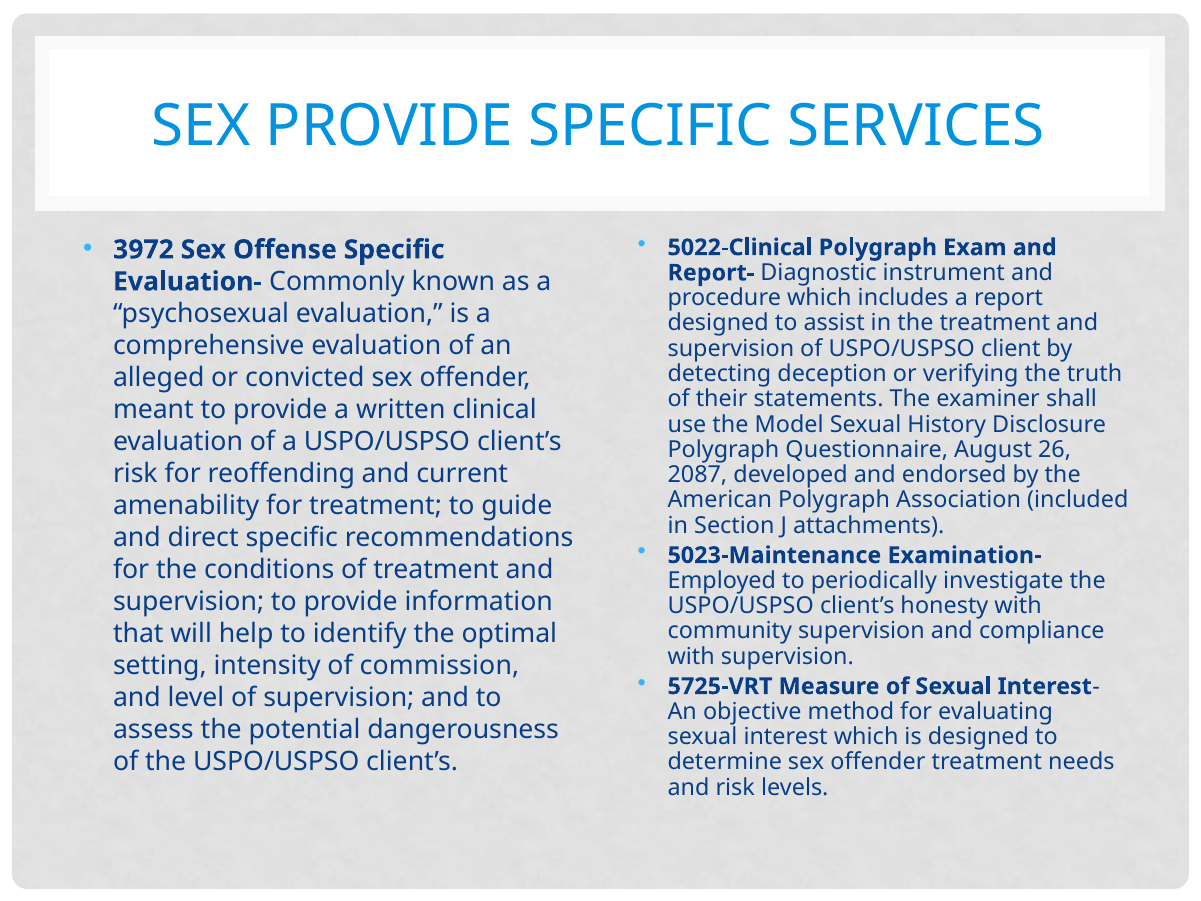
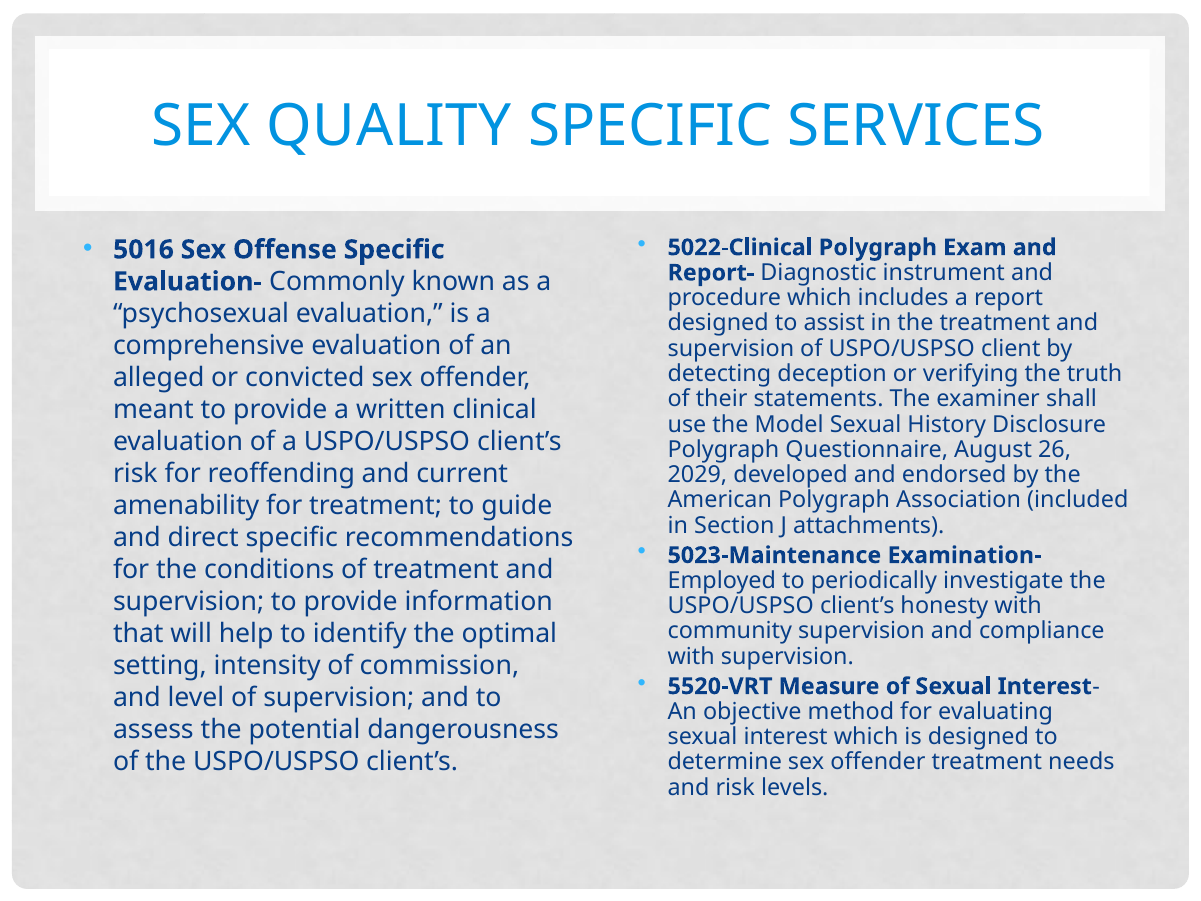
SEX PROVIDE: PROVIDE -> QUALITY
3972: 3972 -> 5016
2087: 2087 -> 2029
5725-VRT: 5725-VRT -> 5520-VRT
